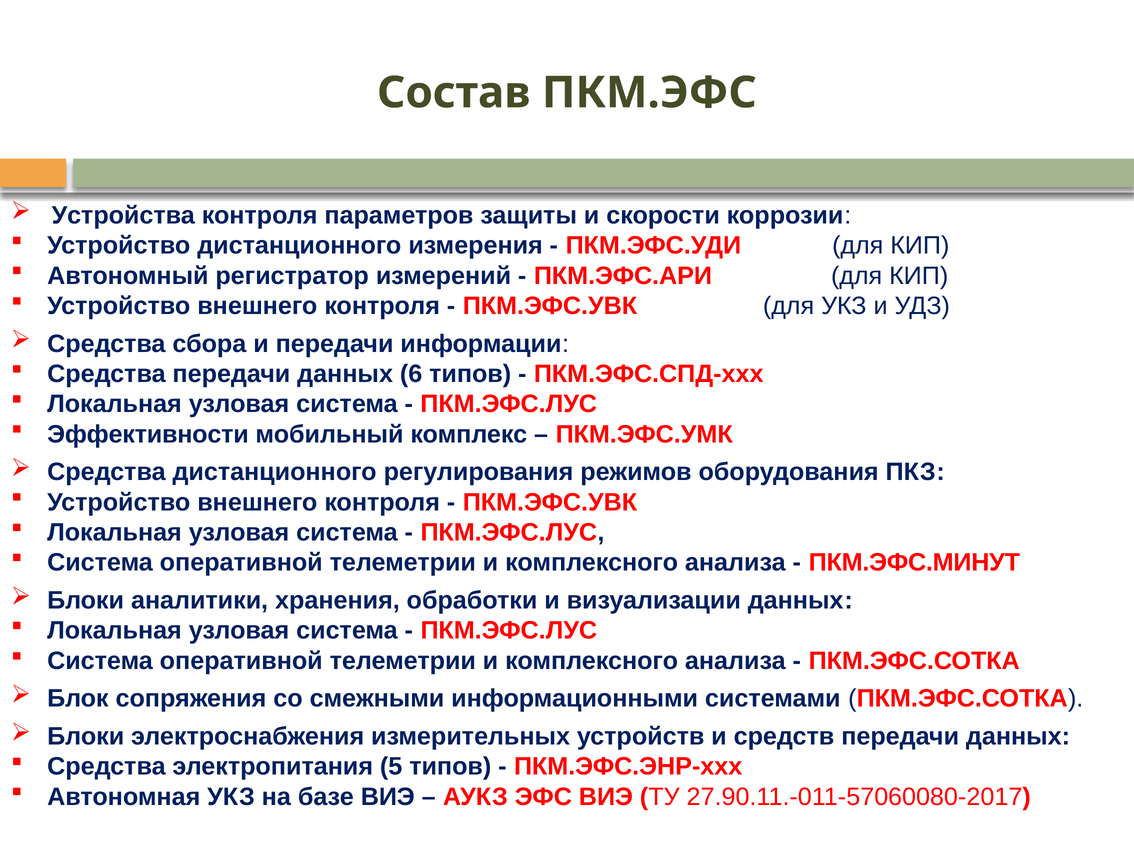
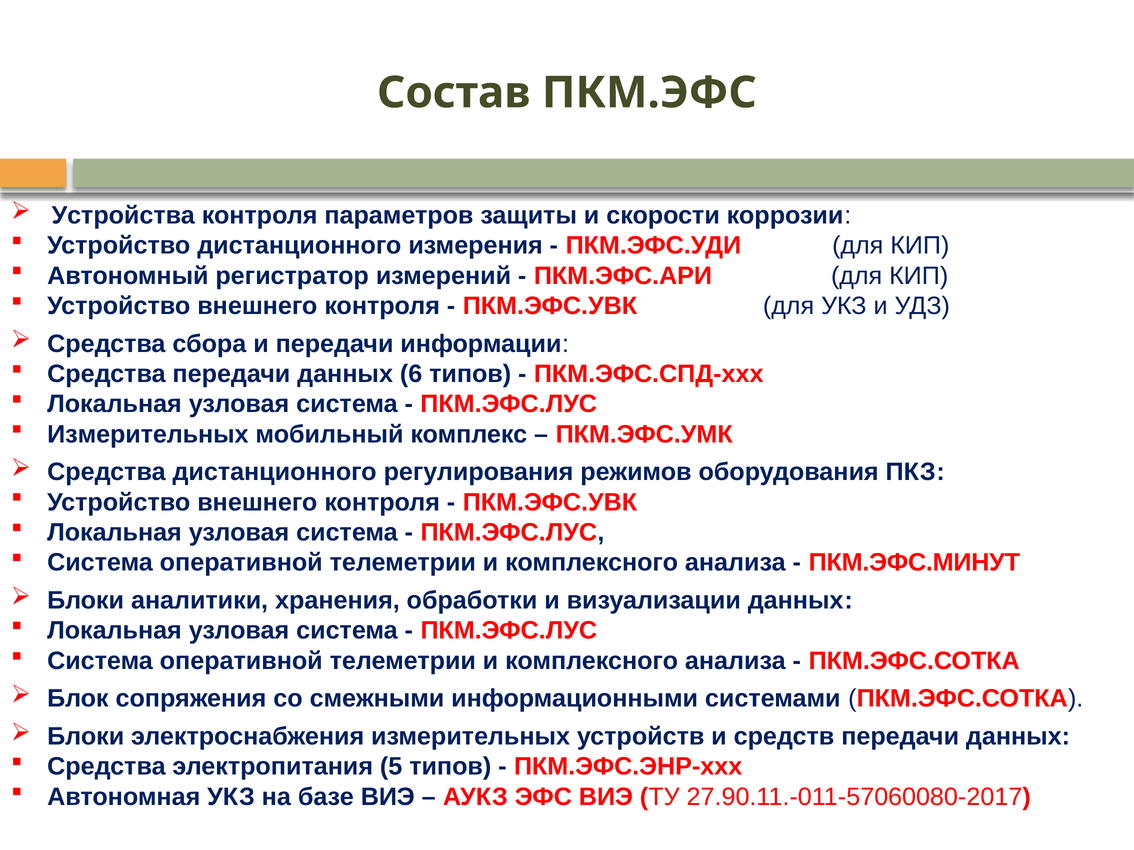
Эффективности at (148, 435): Эффективности -> Измерительных
